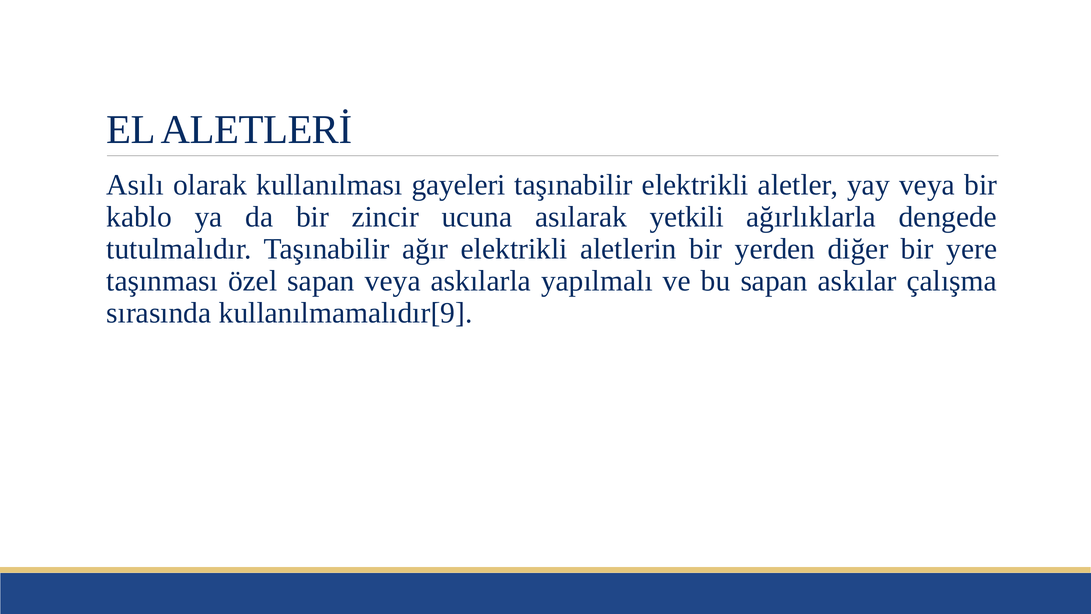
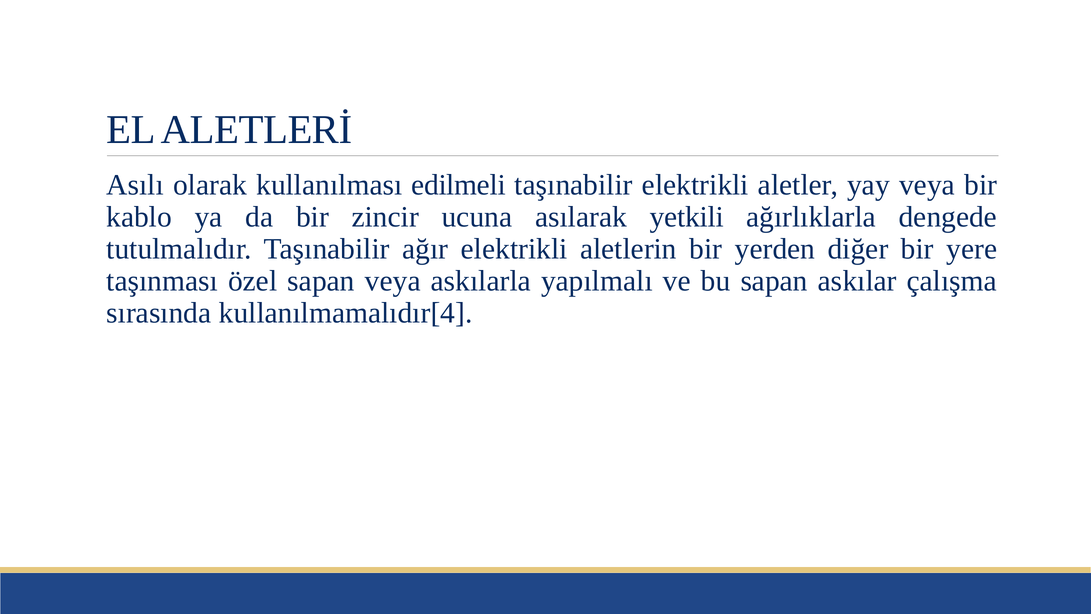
gayeleri: gayeleri -> edilmeli
kullanılmamalıdır[9: kullanılmamalıdır[9 -> kullanılmamalıdır[4
